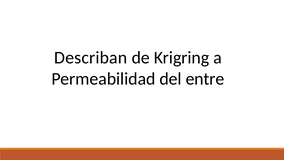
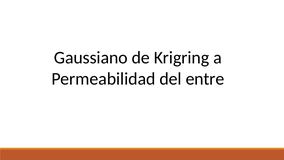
Describan: Describan -> Gaussiano
